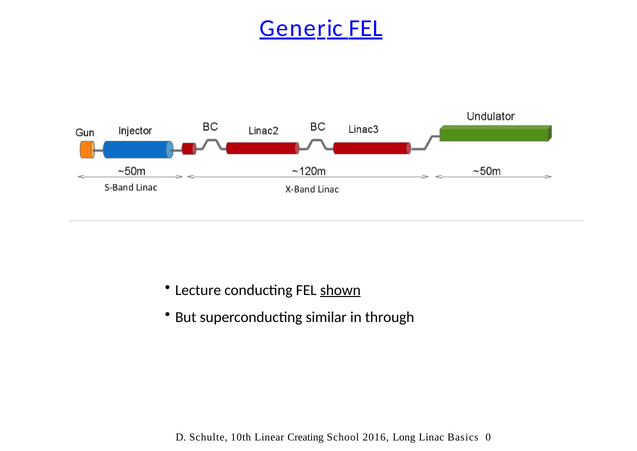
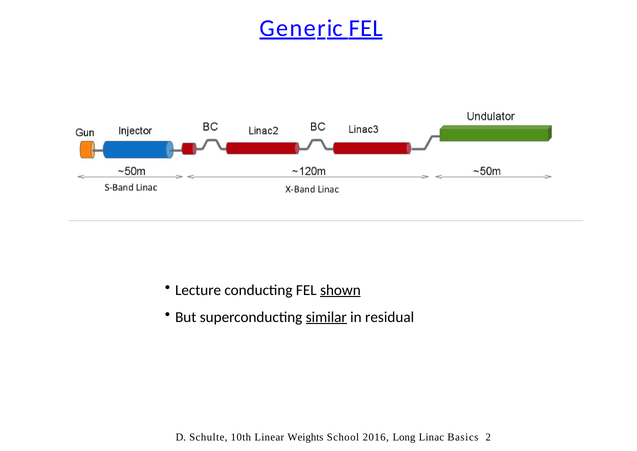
similar underline: none -> present
through: through -> residual
Creating: Creating -> Weights
0: 0 -> 2
